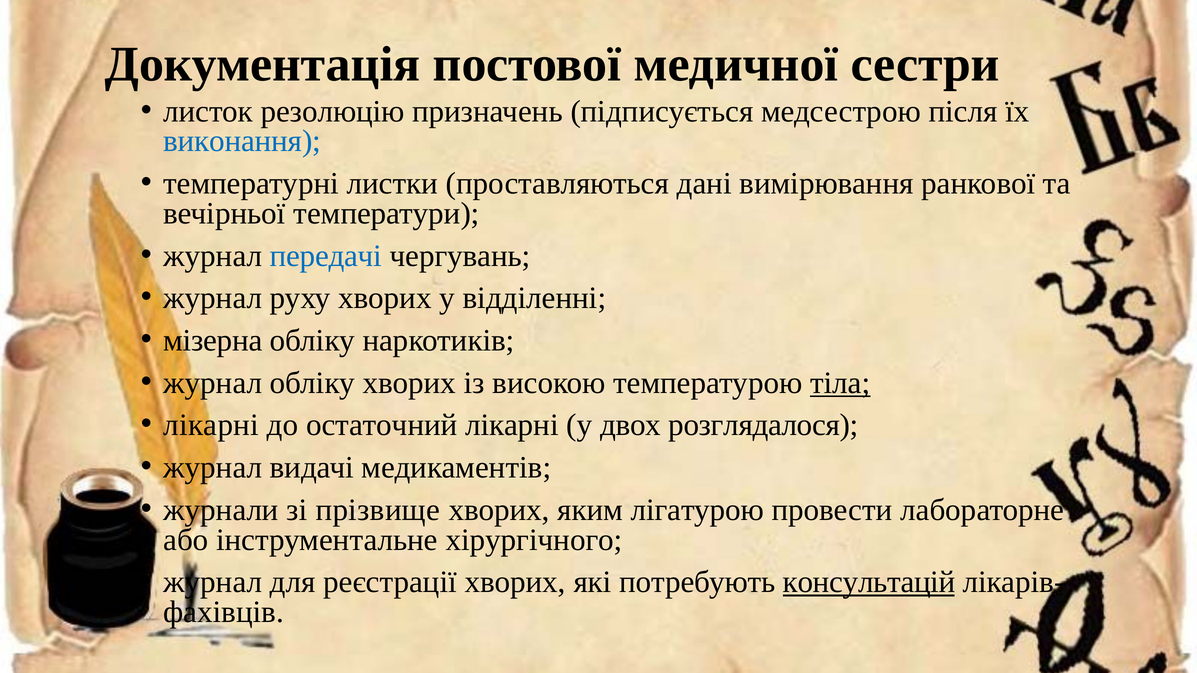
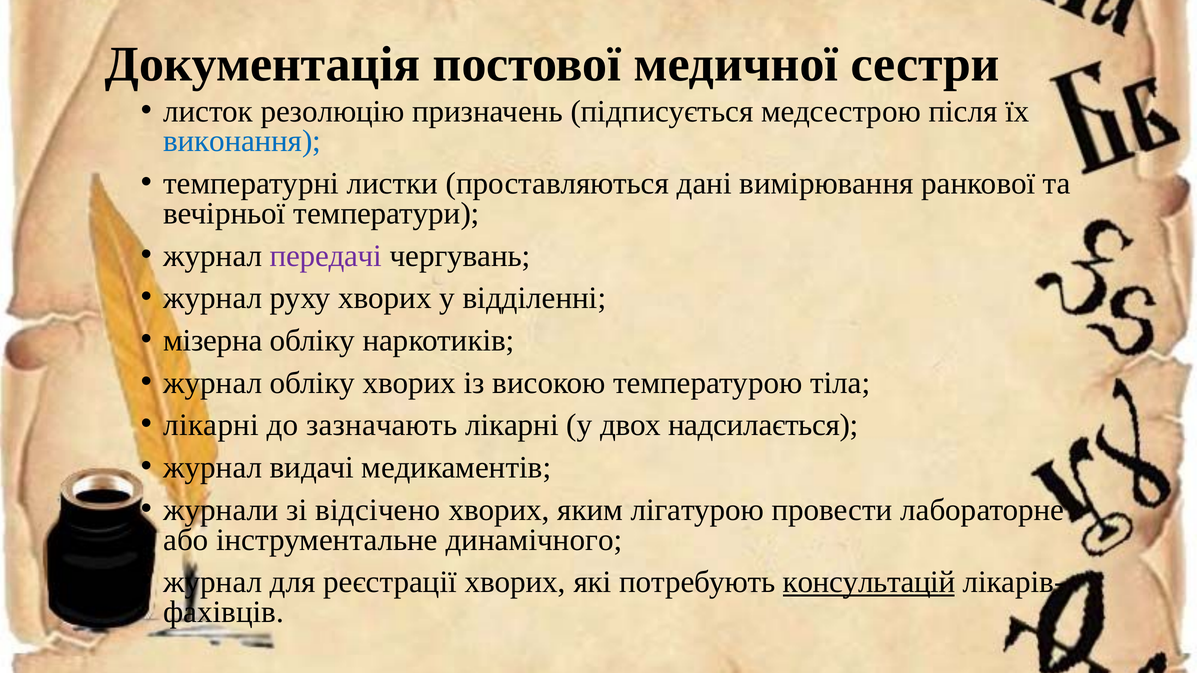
передачі colour: blue -> purple
тіла underline: present -> none
остаточний: остаточний -> зазначають
розглядалося: розглядалося -> надсилається
прізвище: прізвище -> відсічено
хірургічного: хірургічного -> динамічного
